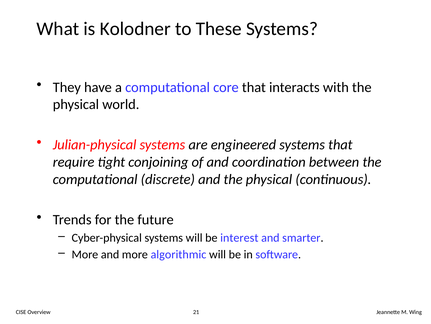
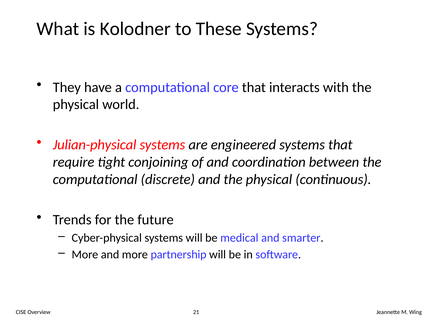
interest: interest -> medical
algorithmic: algorithmic -> partnership
